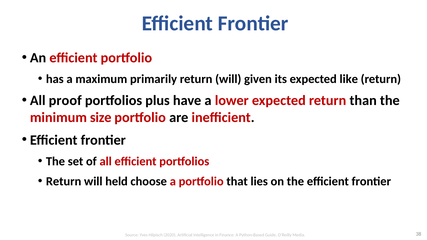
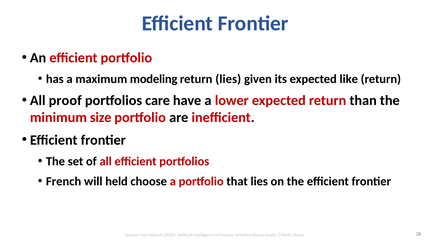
primarily: primarily -> modeling
will at (228, 79): will -> lies
plus: plus -> care
Return at (64, 182): Return -> French
